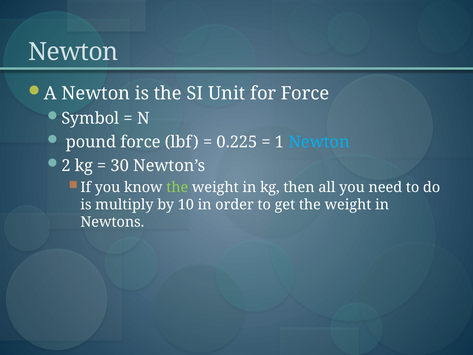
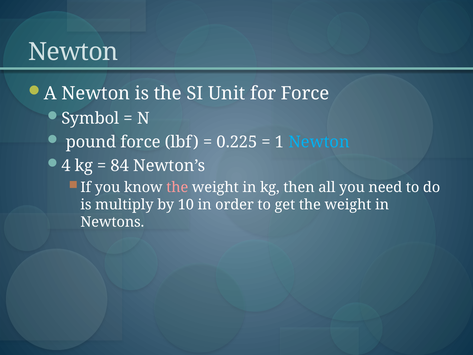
2: 2 -> 4
30: 30 -> 84
the at (177, 187) colour: light green -> pink
